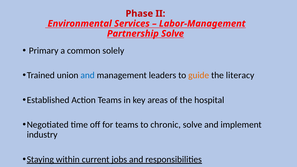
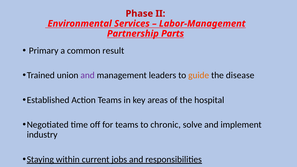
Partnership Solve: Solve -> Parts
solely: solely -> result
and at (88, 75) colour: blue -> purple
literacy: literacy -> disease
